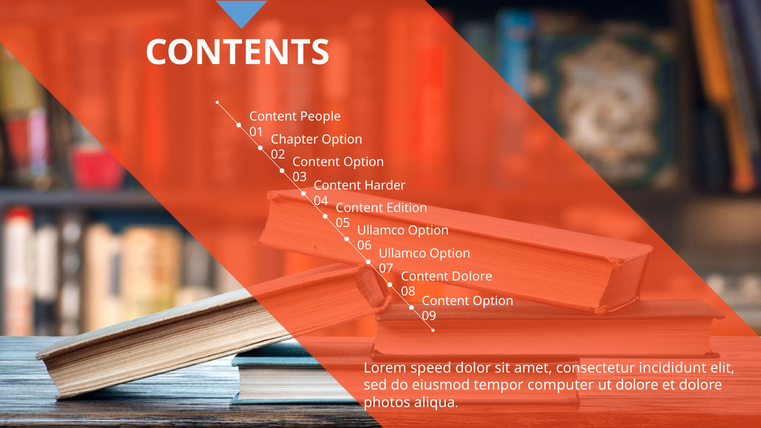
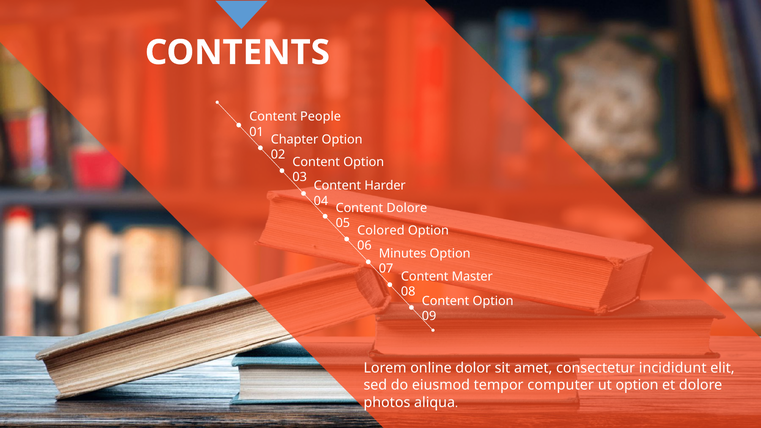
Content Edition: Edition -> Dolore
Ullamco at (381, 231): Ullamco -> Colored
Ullamco at (403, 254): Ullamco -> Minutes
Content Dolore: Dolore -> Master
speed: speed -> online
ut dolore: dolore -> option
